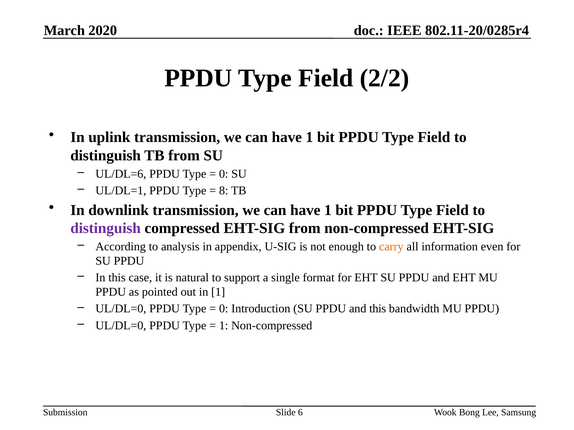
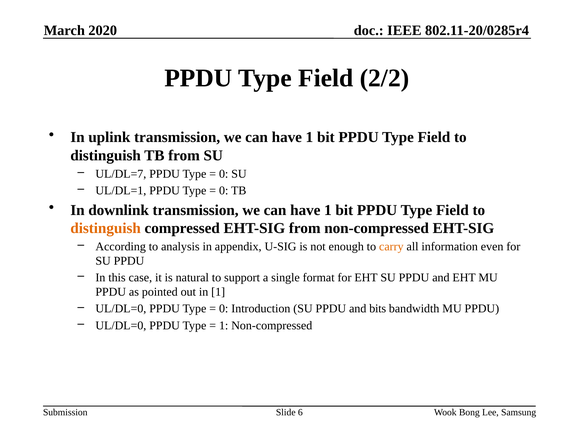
UL/DL=6: UL/DL=6 -> UL/DL=7
8 at (224, 191): 8 -> 0
distinguish at (106, 228) colour: purple -> orange
and this: this -> bits
